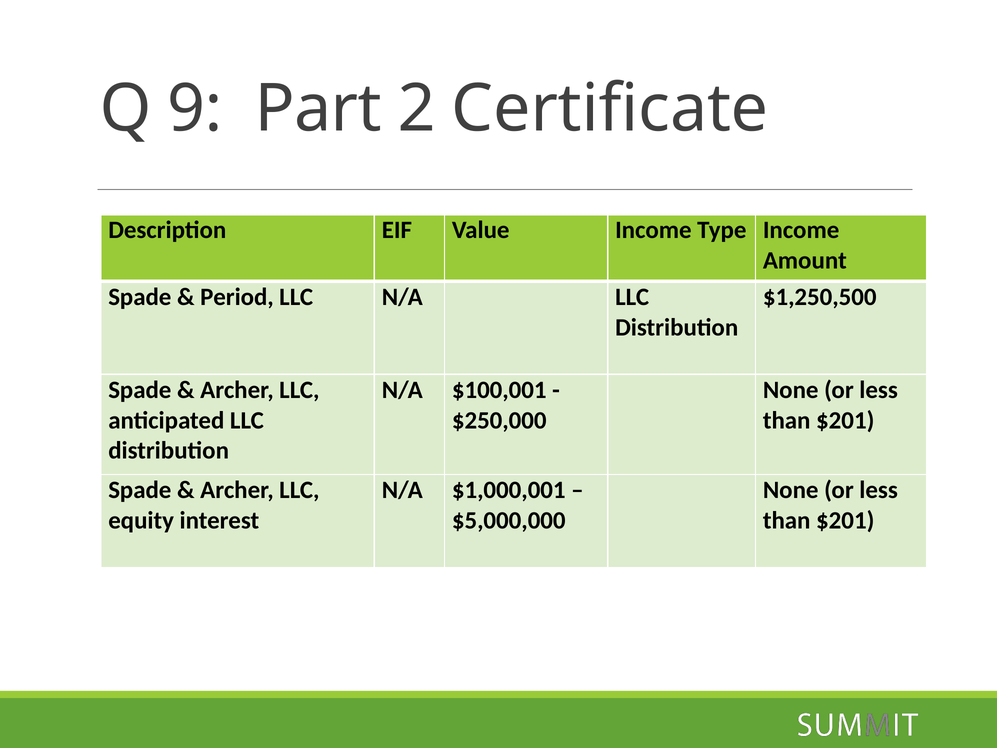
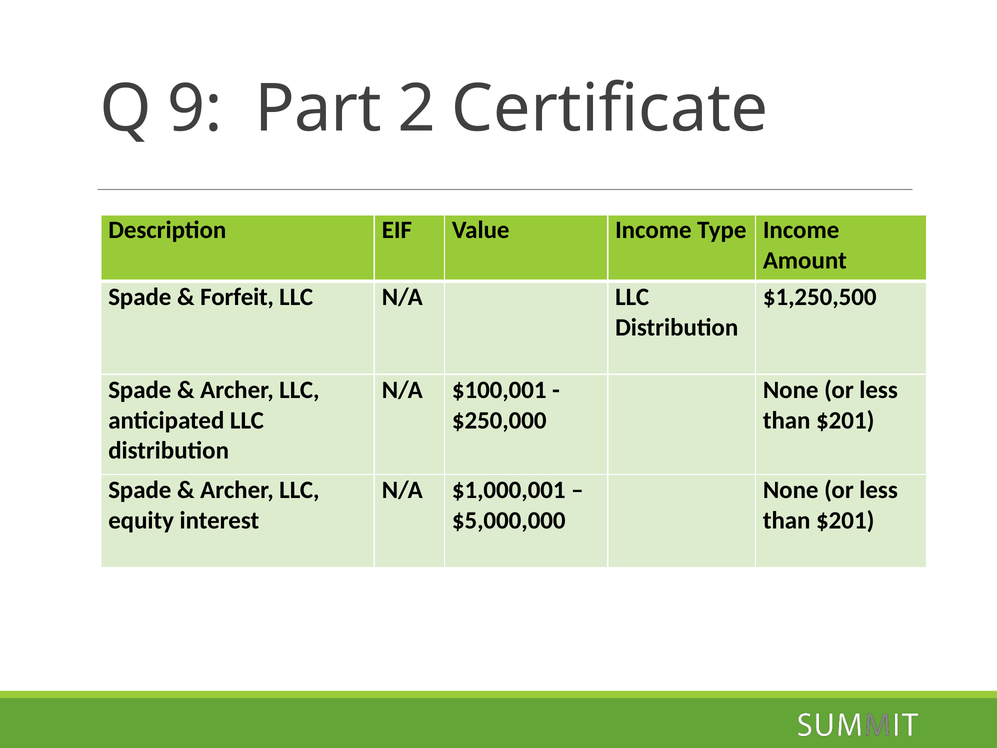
Period: Period -> Forfeit
